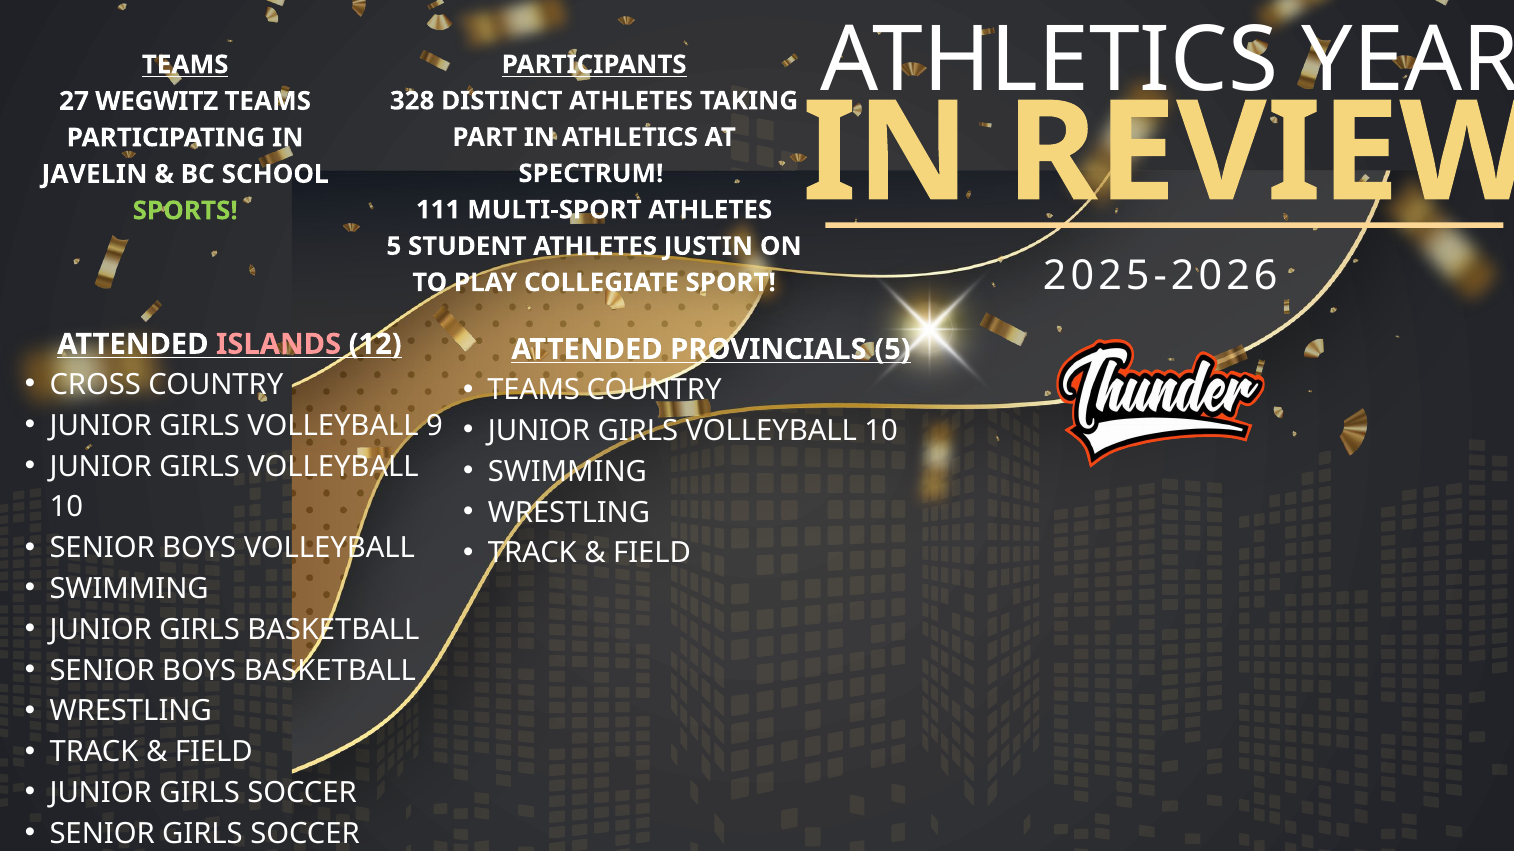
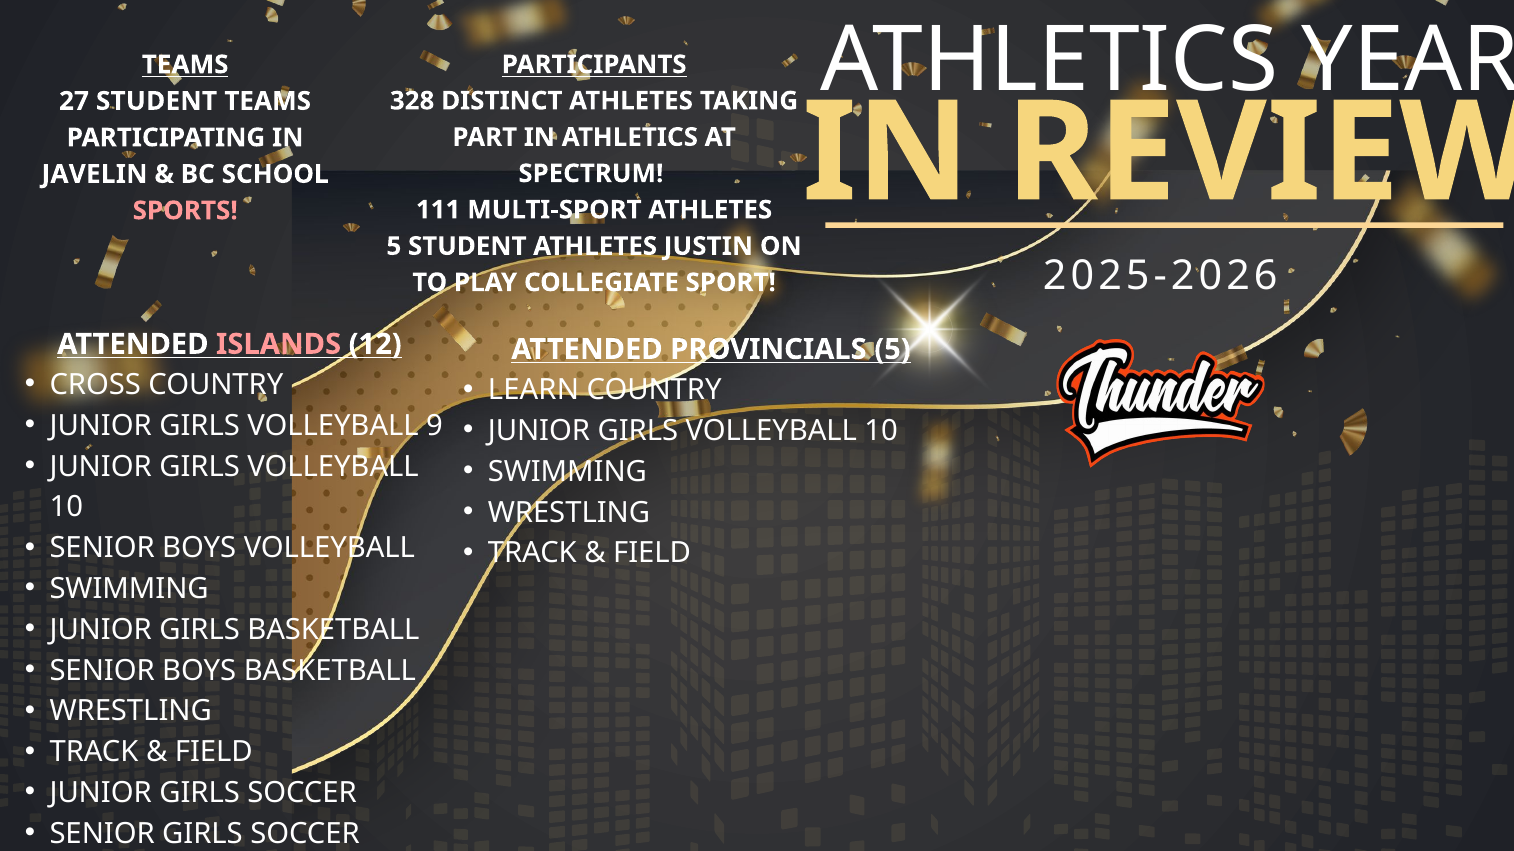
27 WEGWITZ: WEGWITZ -> STUDENT
SPORTS colour: light green -> pink
TEAMS at (534, 390): TEAMS -> LEARN
